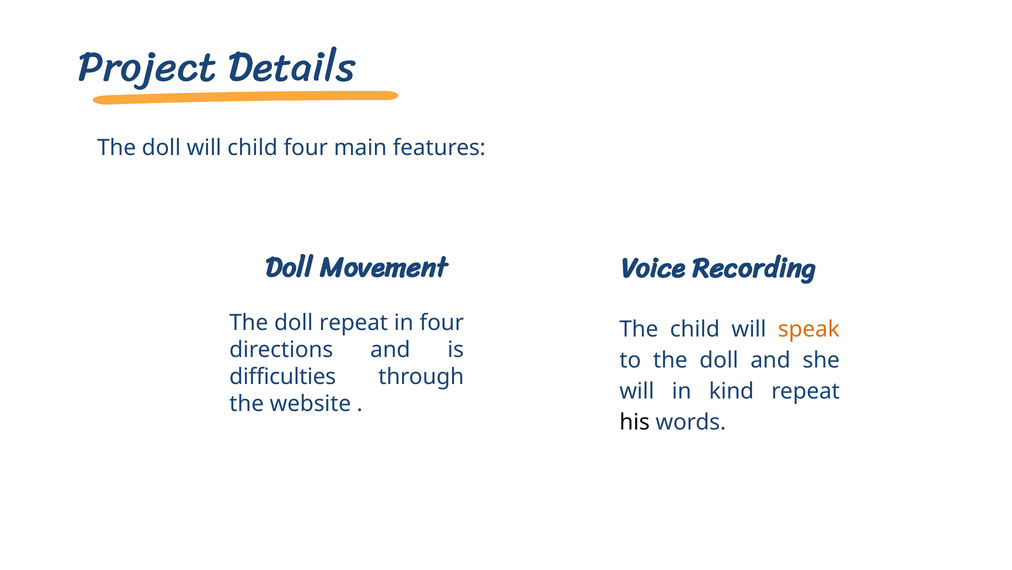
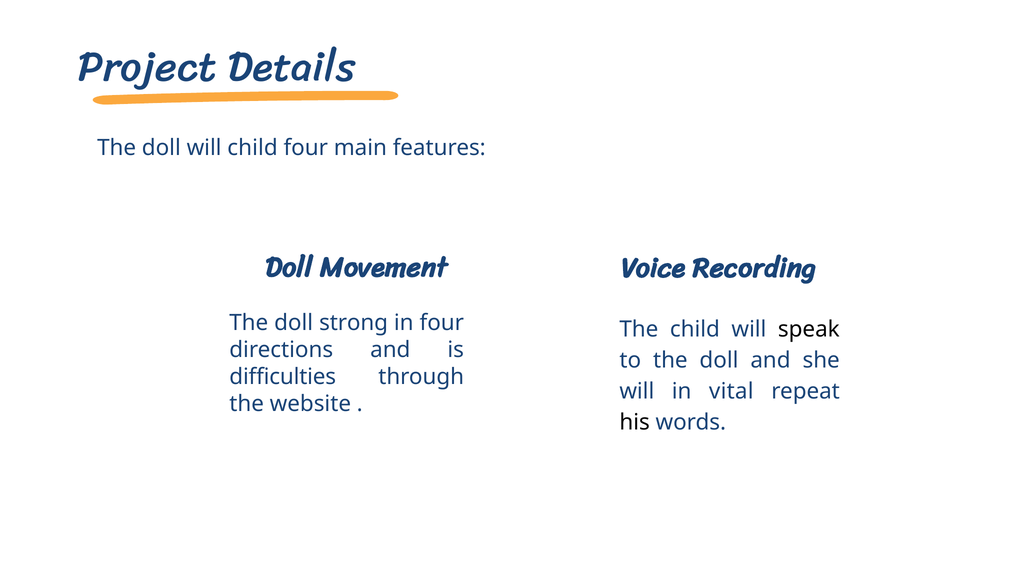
doll repeat: repeat -> strong
speak colour: orange -> black
kind: kind -> vital
